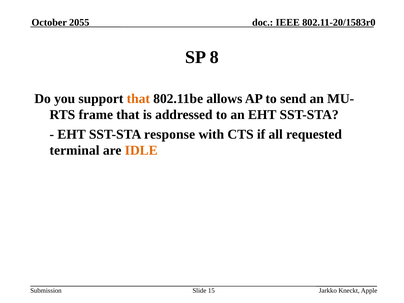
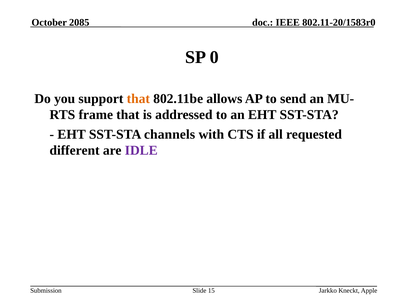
2055: 2055 -> 2085
8: 8 -> 0
response: response -> channels
terminal: terminal -> different
IDLE colour: orange -> purple
